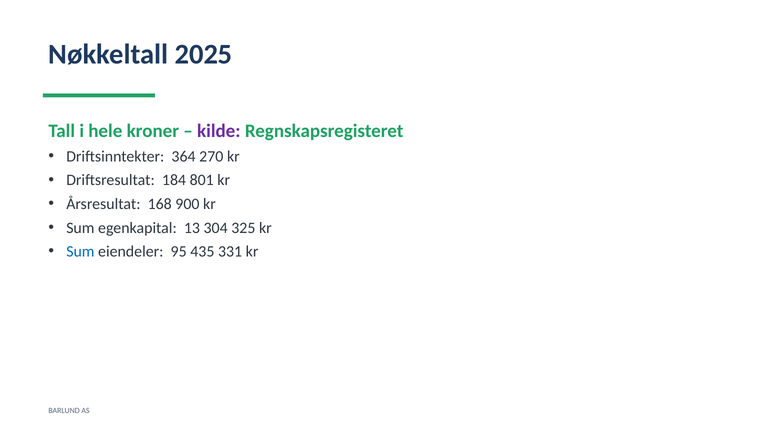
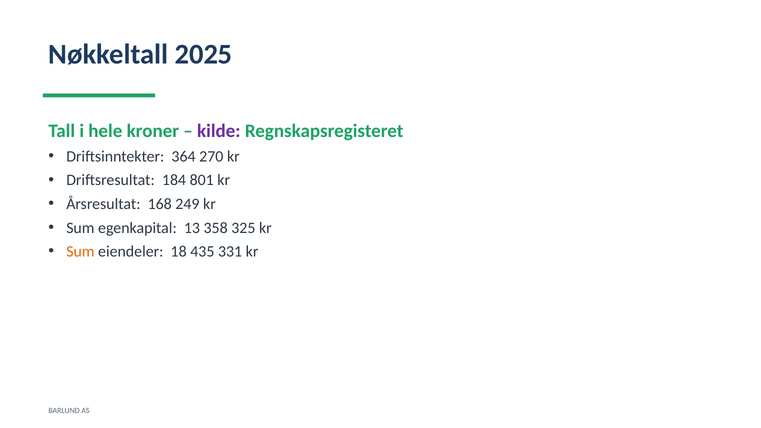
900: 900 -> 249
304: 304 -> 358
Sum at (80, 252) colour: blue -> orange
95: 95 -> 18
